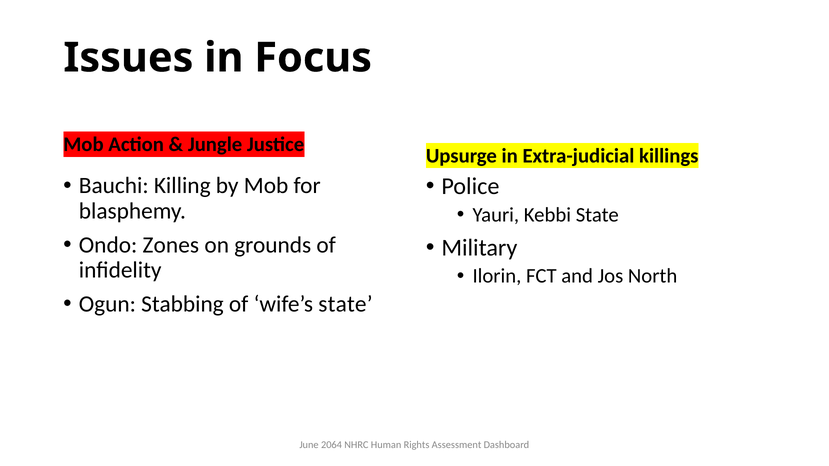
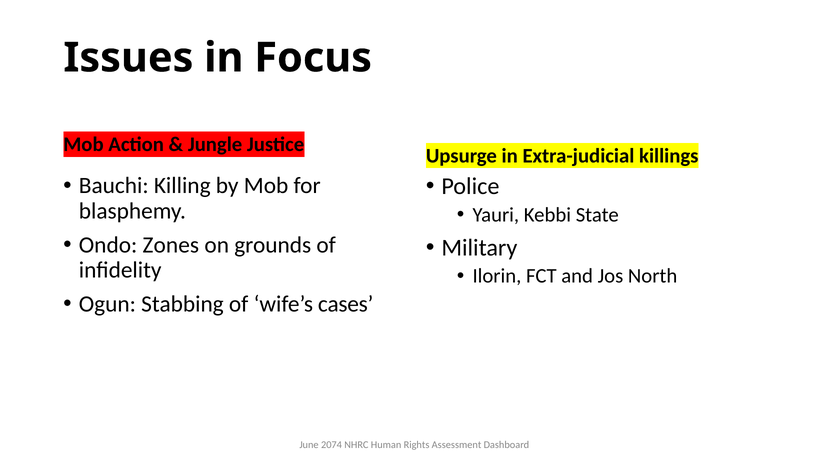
wife’s state: state -> cases
2064: 2064 -> 2074
